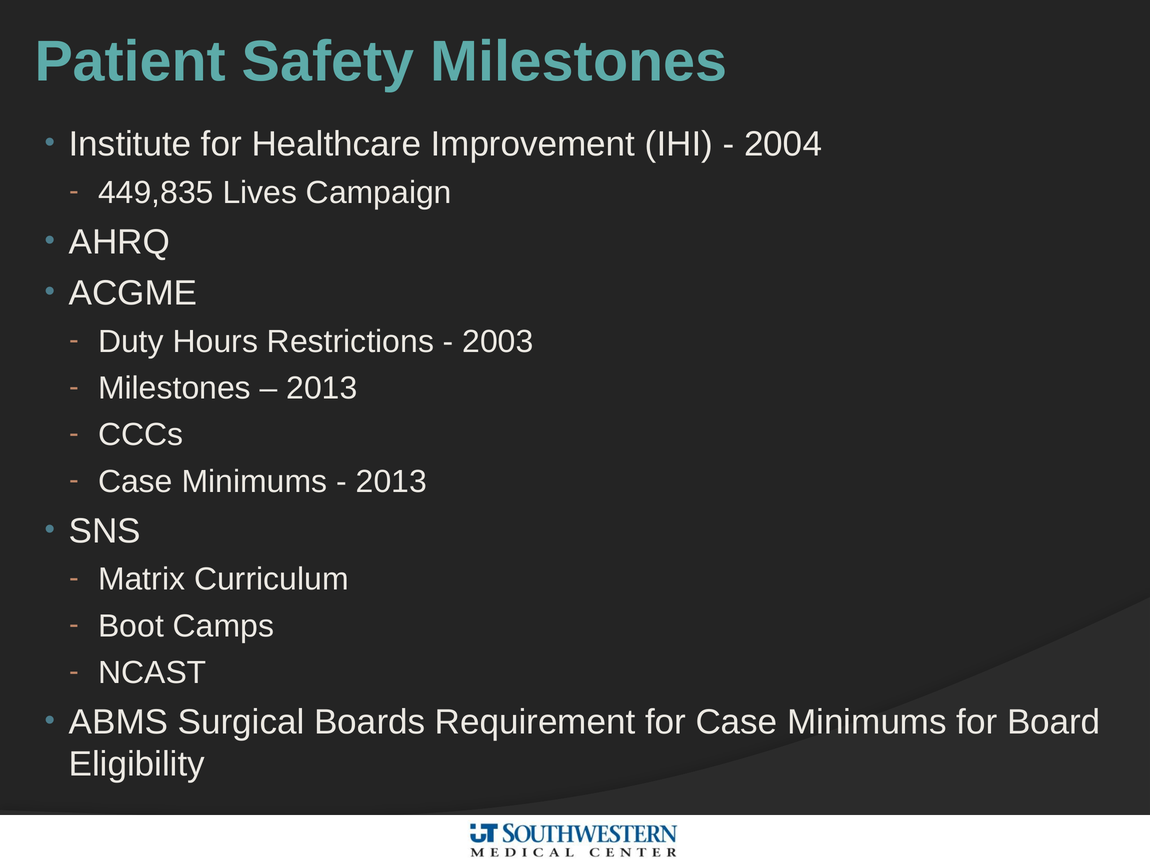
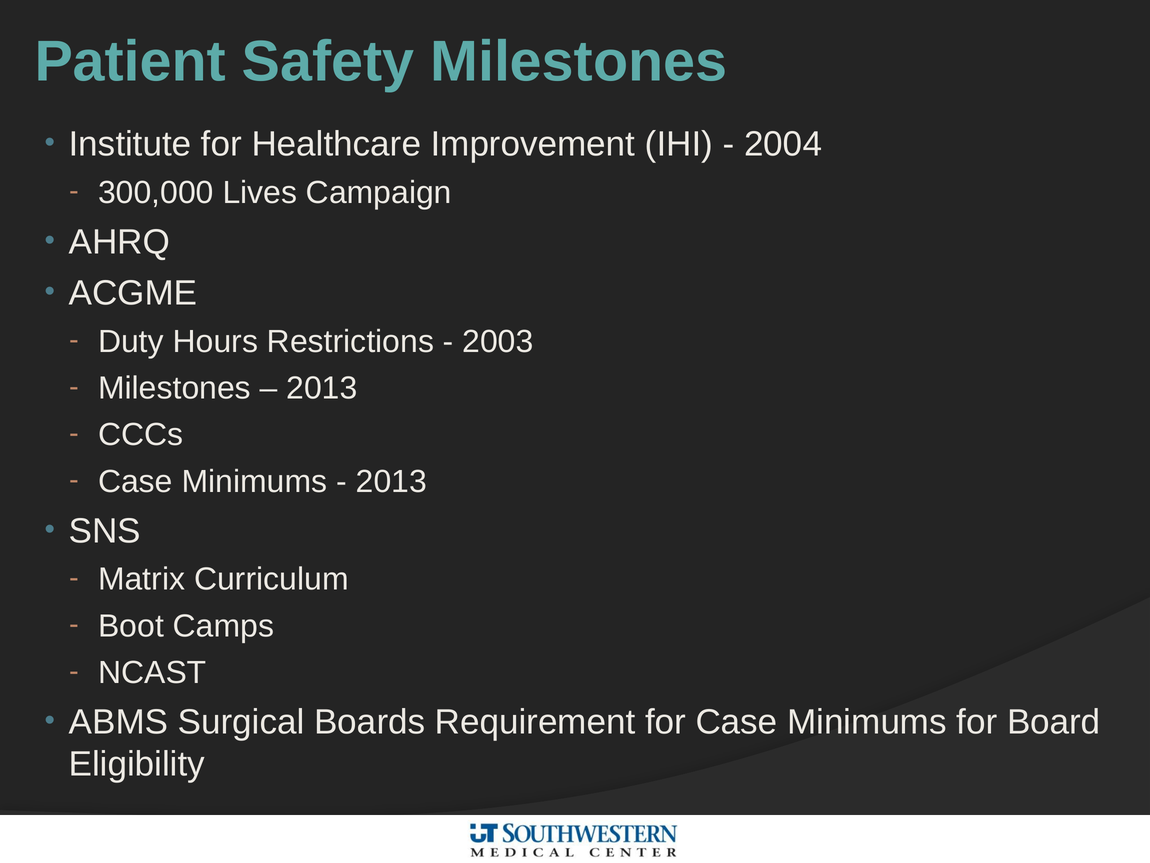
449,835: 449,835 -> 300,000
